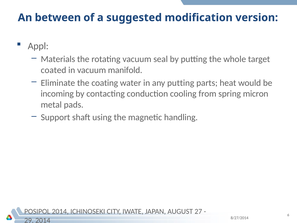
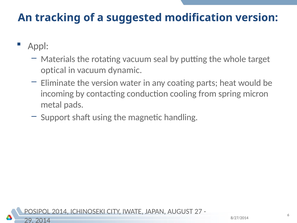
between: between -> tracking
coated: coated -> optical
manifold: manifold -> dynamic
the coating: coating -> version
any putting: putting -> coating
